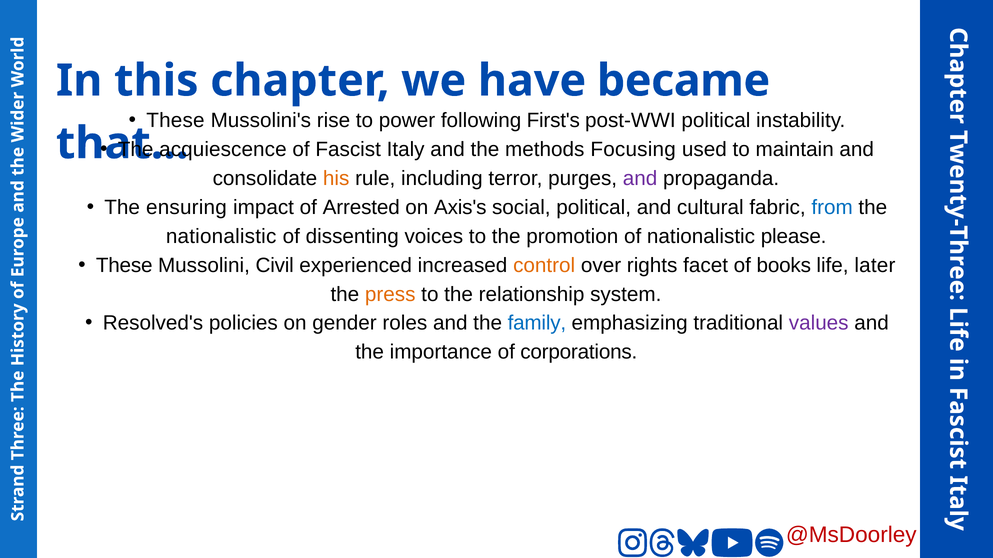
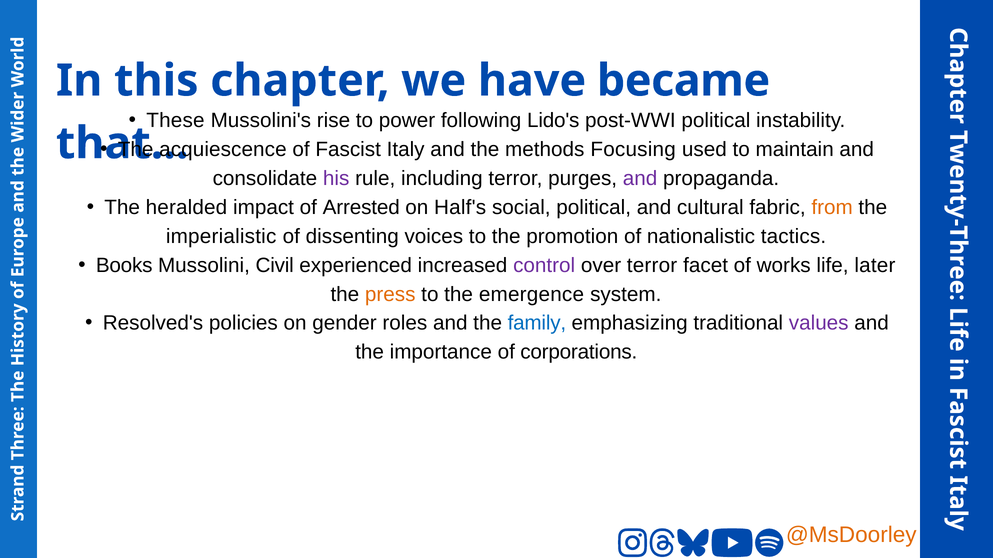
First's: First's -> Lido's
his colour: orange -> purple
ensuring: ensuring -> heralded
Axis's: Axis's -> Half's
from colour: blue -> orange
nationalistic at (221, 237): nationalistic -> imperialistic
please: please -> tactics
These at (124, 266): These -> Books
control colour: orange -> purple
over rights: rights -> terror
books: books -> works
relationship: relationship -> emergence
@MsDoorley colour: red -> orange
